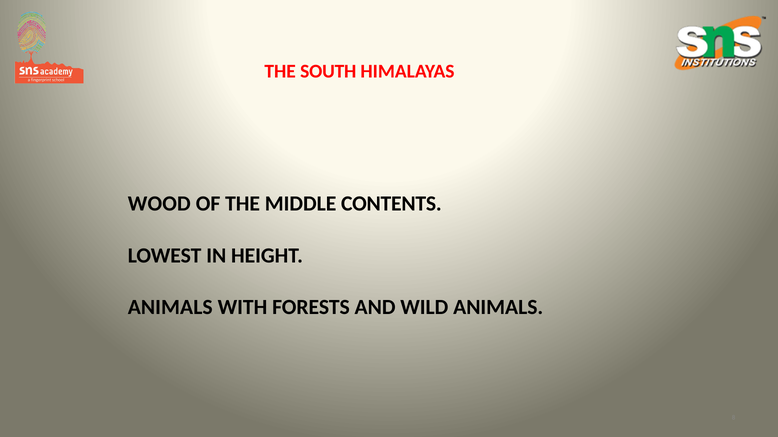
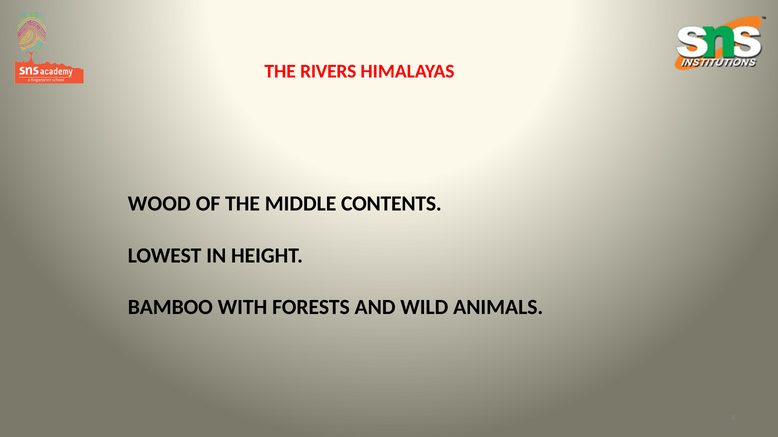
SOUTH: SOUTH -> RIVERS
ANIMALS at (170, 308): ANIMALS -> BAMBOO
